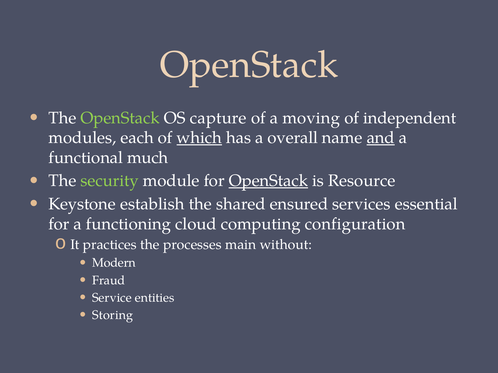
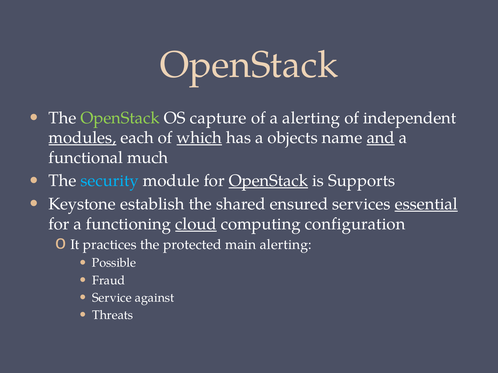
a moving: moving -> alerting
modules underline: none -> present
overall: overall -> objects
security colour: light green -> light blue
Resource: Resource -> Supports
essential underline: none -> present
cloud underline: none -> present
processes: processes -> protected
main without: without -> alerting
Modern: Modern -> Possible
entities: entities -> against
Storing: Storing -> Threats
